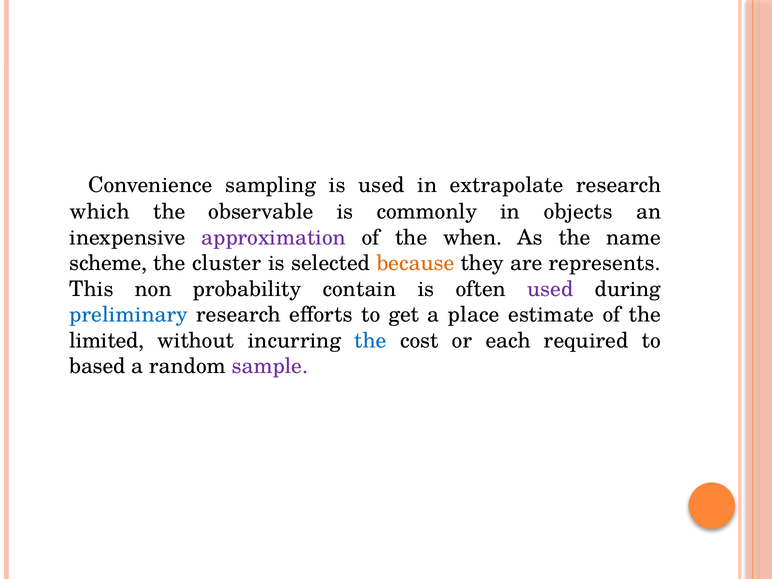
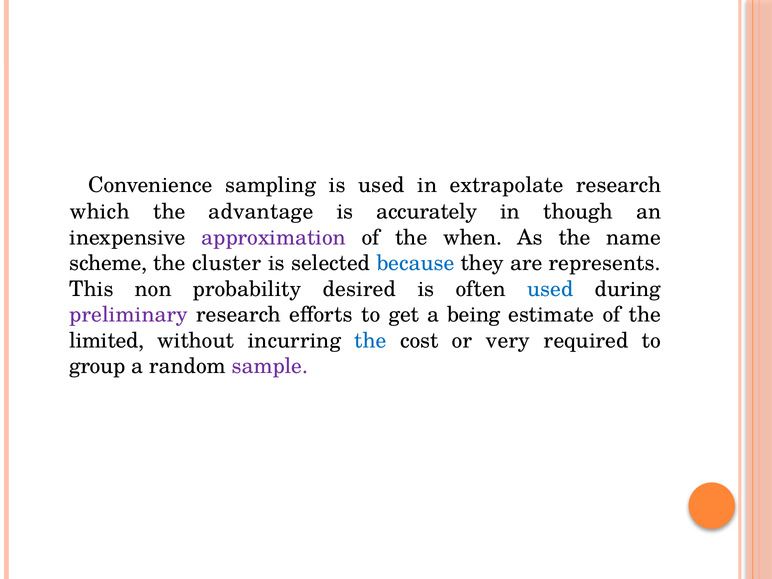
observable: observable -> advantage
commonly: commonly -> accurately
objects: objects -> though
because colour: orange -> blue
contain: contain -> desired
used at (550, 289) colour: purple -> blue
preliminary colour: blue -> purple
place: place -> being
each: each -> very
based: based -> group
